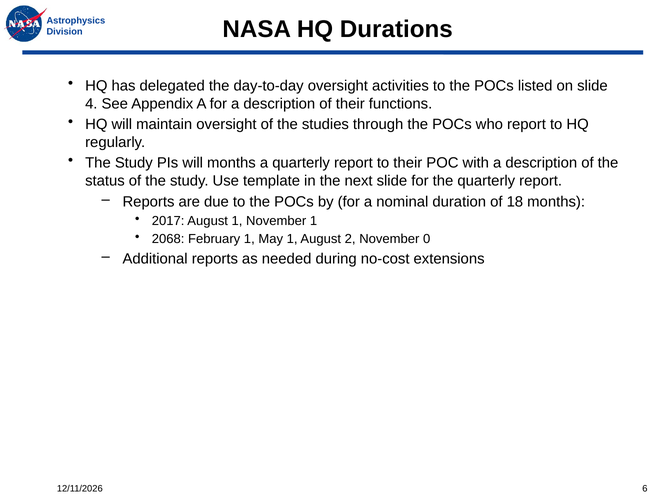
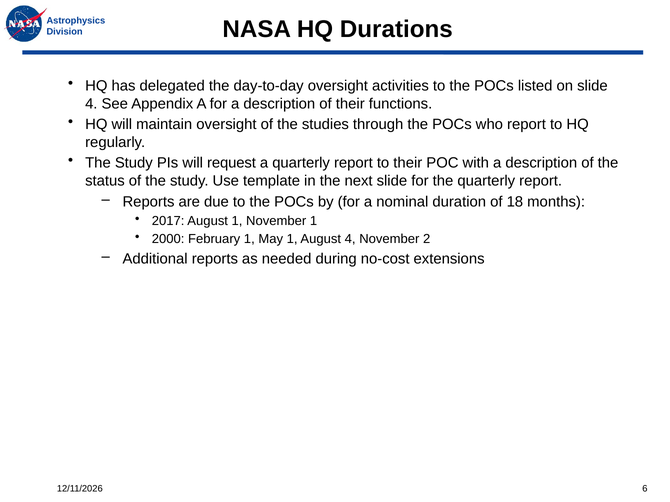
will months: months -> request
2068: 2068 -> 2000
August 2: 2 -> 4
0: 0 -> 2
